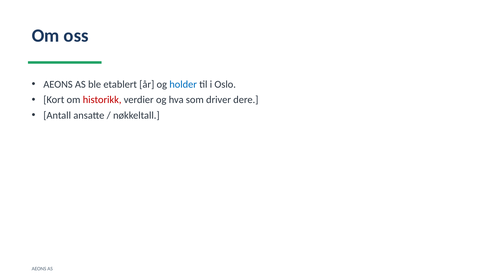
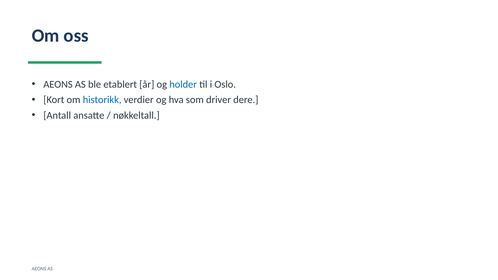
historikk colour: red -> blue
